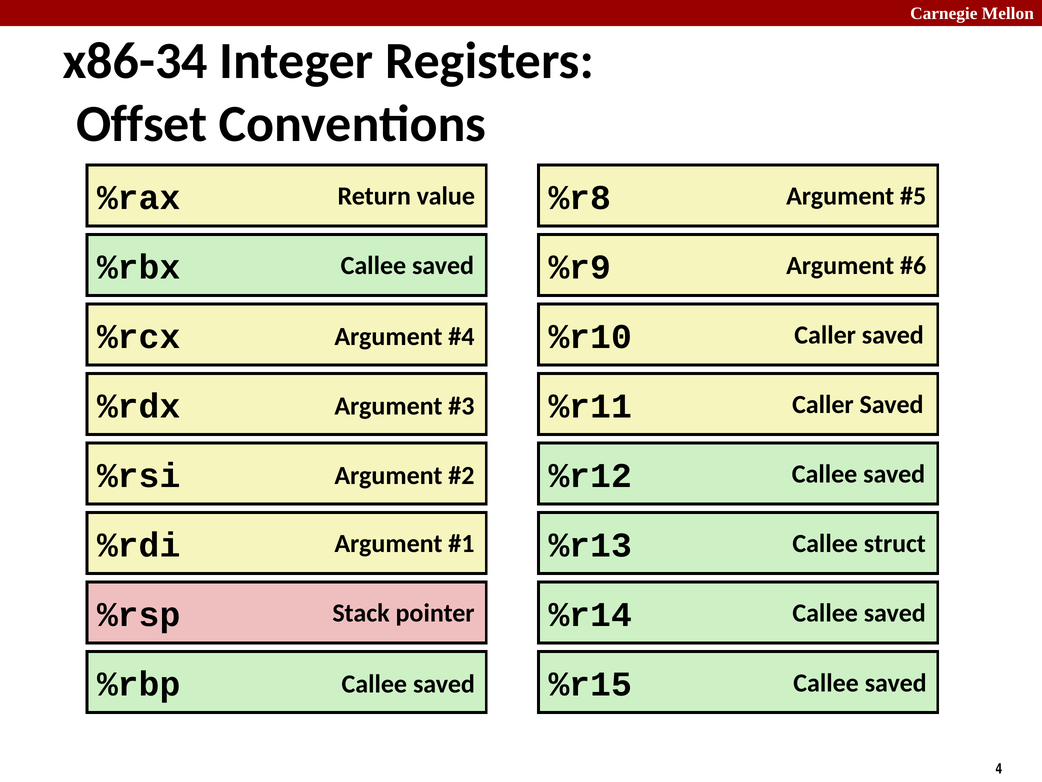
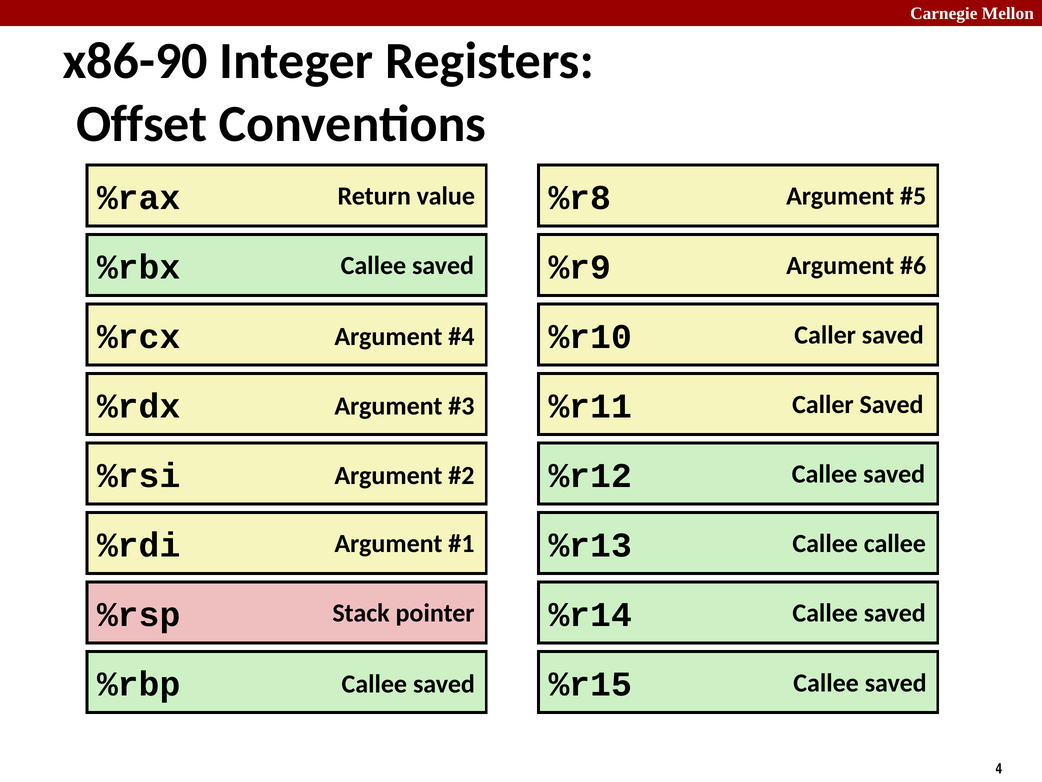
x86-34: x86-34 -> x86-90
struct at (895, 544): struct -> callee
